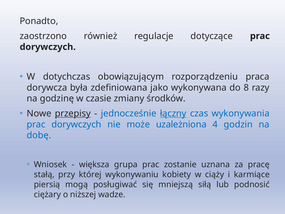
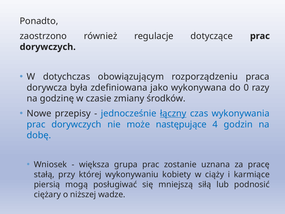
8: 8 -> 0
przepisy underline: present -> none
uzależniona: uzależniona -> następujące
